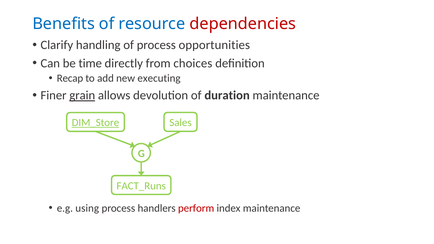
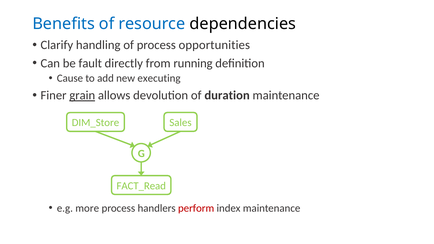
dependencies colour: red -> black
time: time -> fault
choices: choices -> running
Recap: Recap -> Cause
DIM_Store underline: present -> none
FACT_Runs: FACT_Runs -> FACT_Read
using: using -> more
